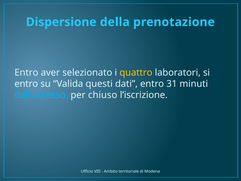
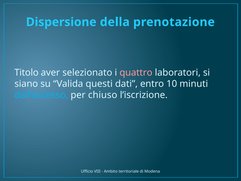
Entro at (26, 72): Entro -> Titolo
quattro colour: yellow -> pink
entro at (26, 84): entro -> siano
31: 31 -> 10
